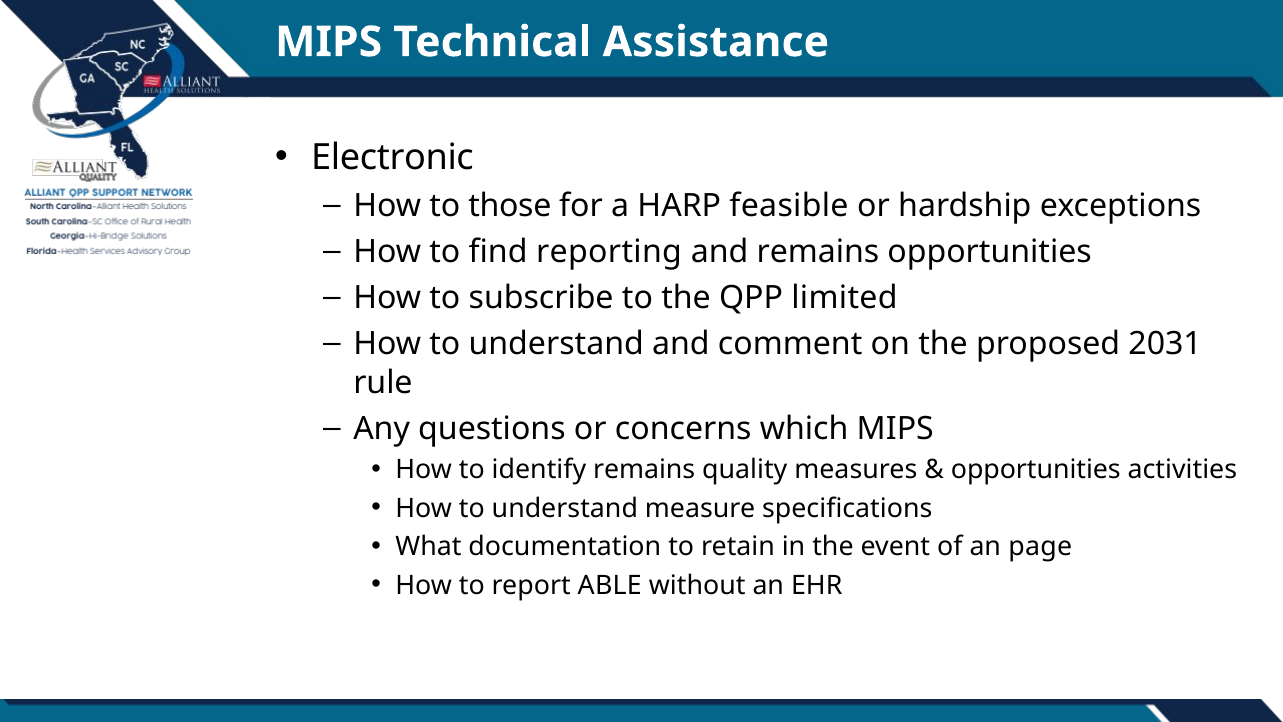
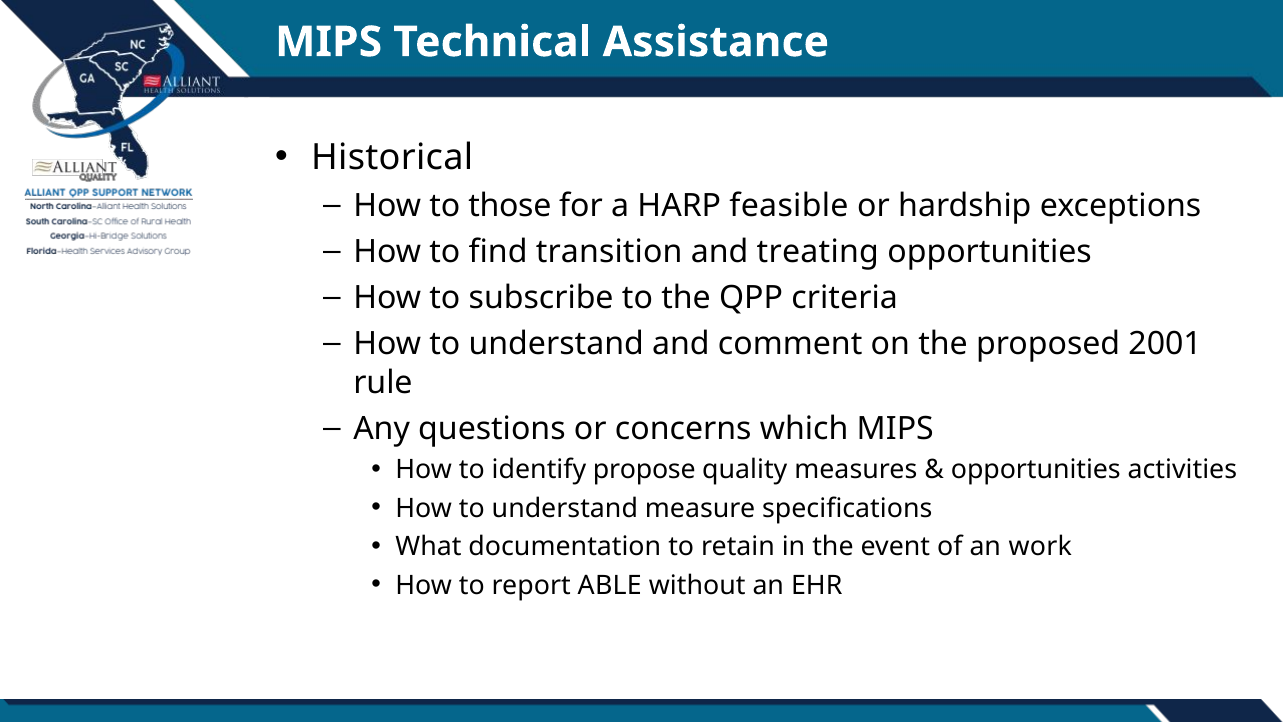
Electronic: Electronic -> Historical
reporting: reporting -> transition
and remains: remains -> treating
limited: limited -> criteria
2031: 2031 -> 2001
identify remains: remains -> propose
page: page -> work
